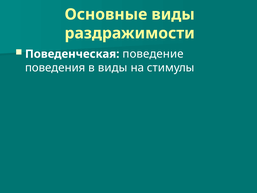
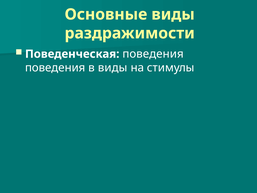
Поведенческая поведение: поведение -> поведения
